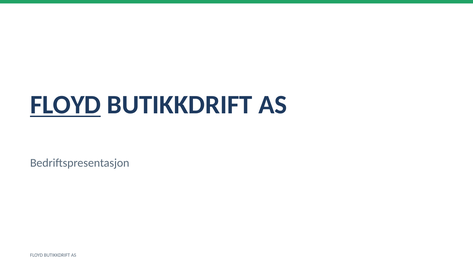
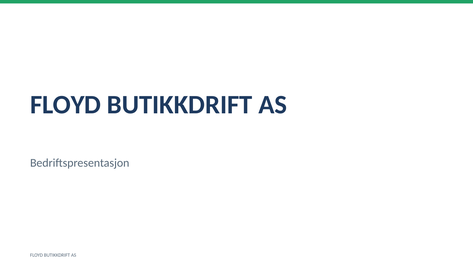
FLOYD at (66, 105) underline: present -> none
